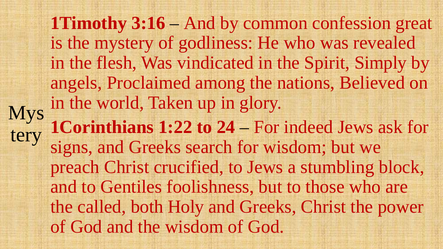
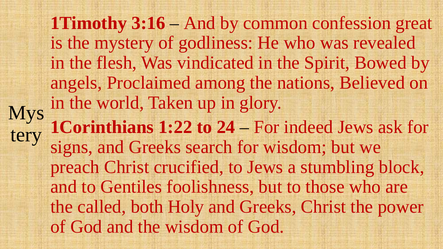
Simply: Simply -> Bowed
